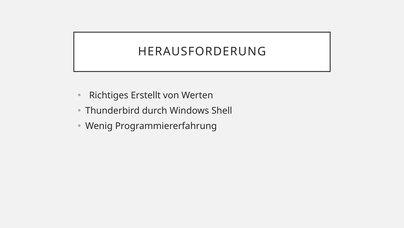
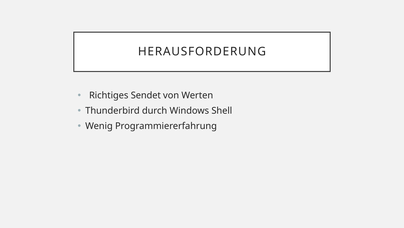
Erstellt: Erstellt -> Sendet
